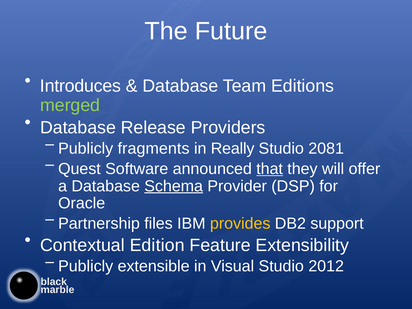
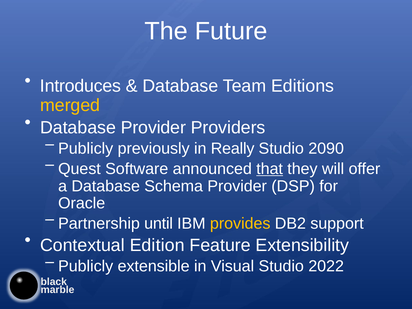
merged colour: light green -> yellow
Database Release: Release -> Provider
fragments: fragments -> previously
2081: 2081 -> 2090
Schema underline: present -> none
files: files -> until
2012: 2012 -> 2022
